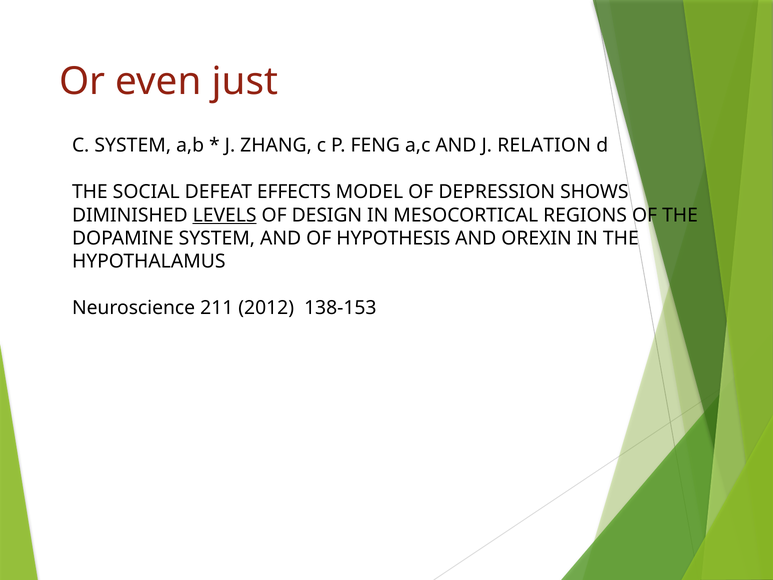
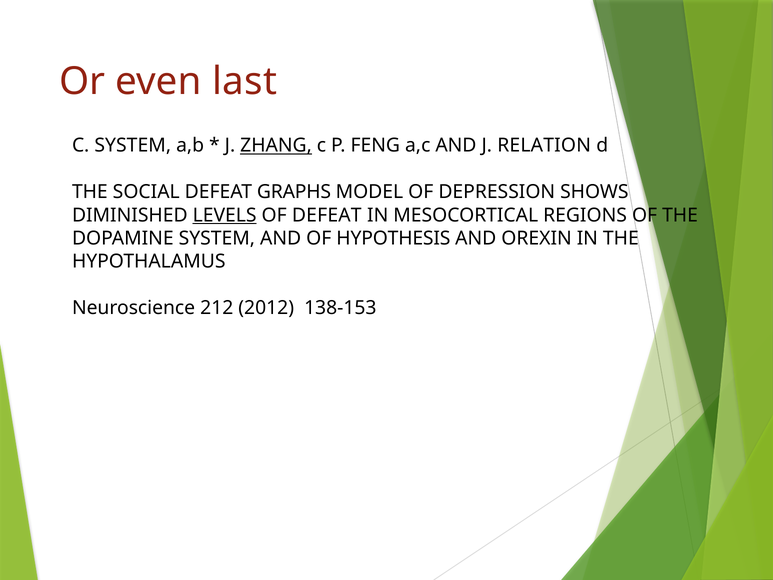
just: just -> last
ZHANG underline: none -> present
EFFECTS: EFFECTS -> GRAPHS
OF DESIGN: DESIGN -> DEFEAT
211: 211 -> 212
